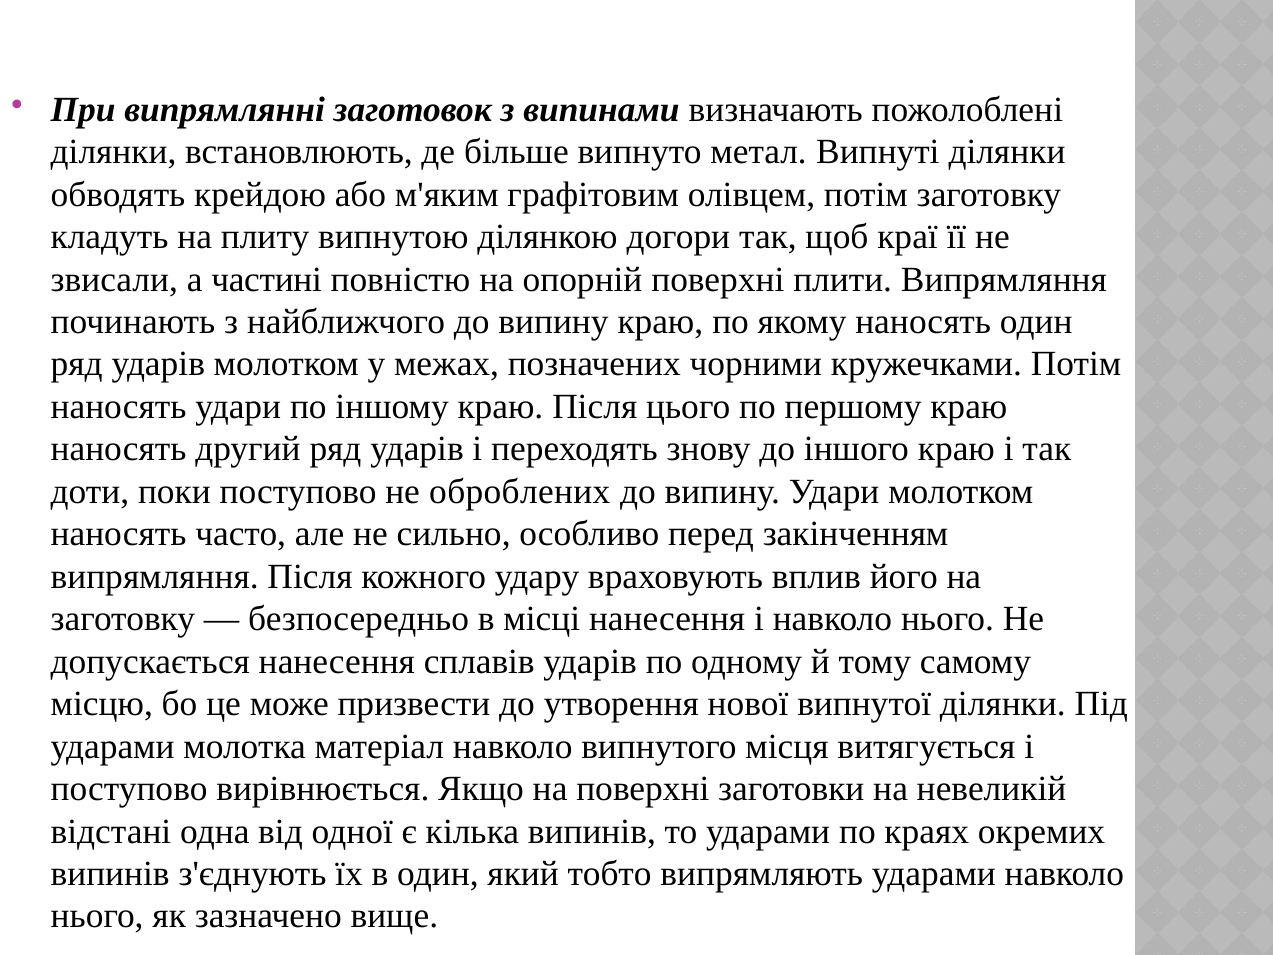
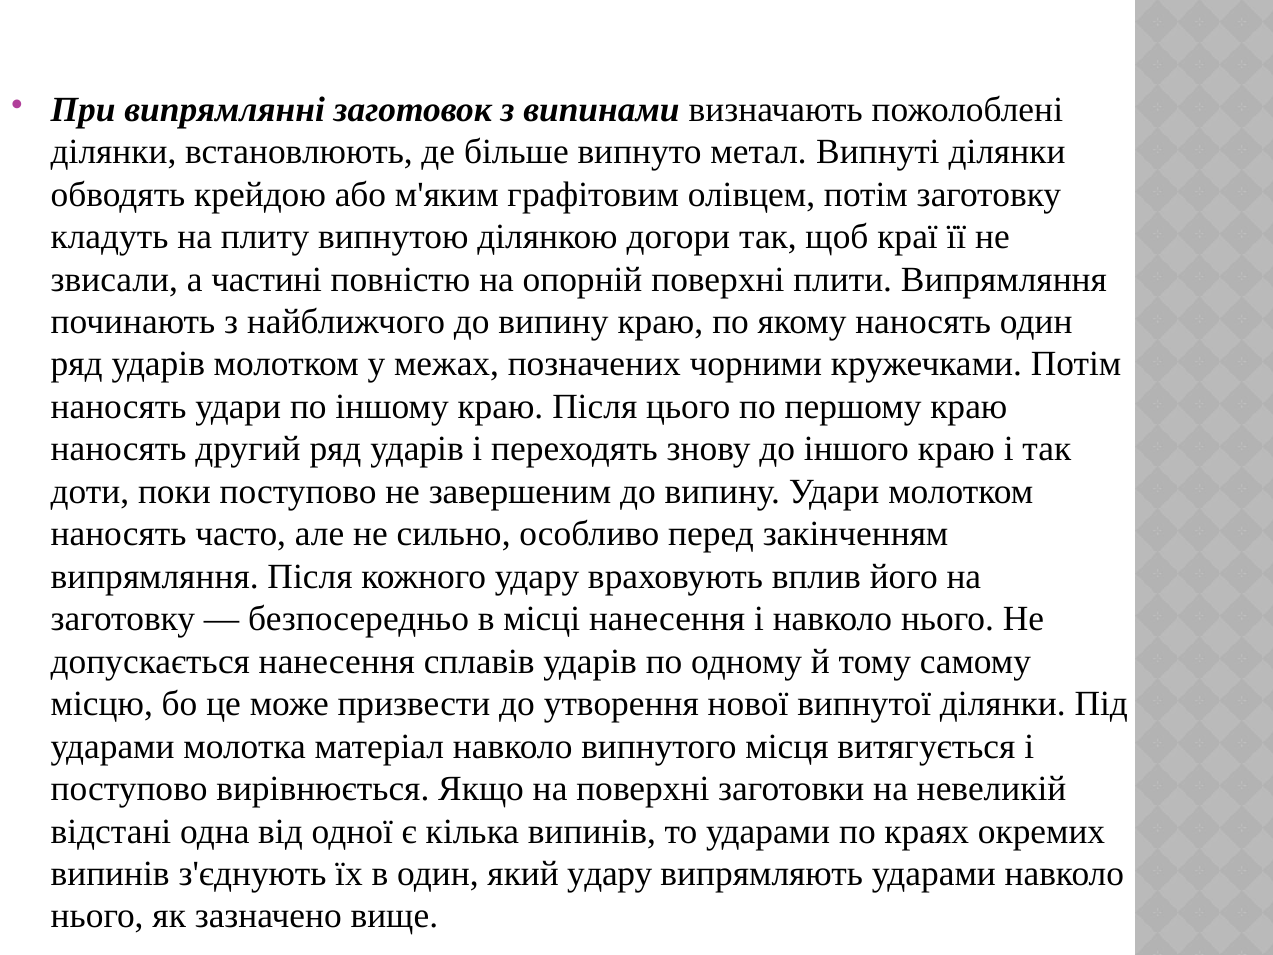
оброблених: оброблених -> завершеним
який тобто: тобто -> удару
